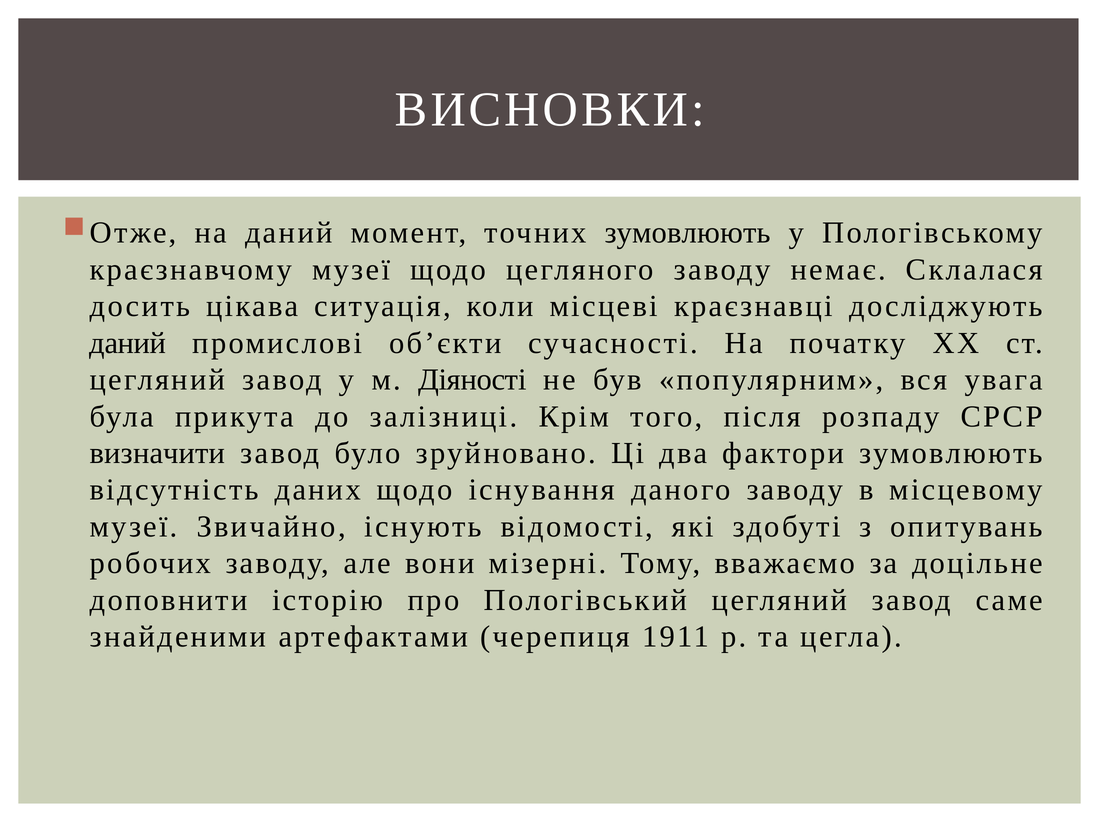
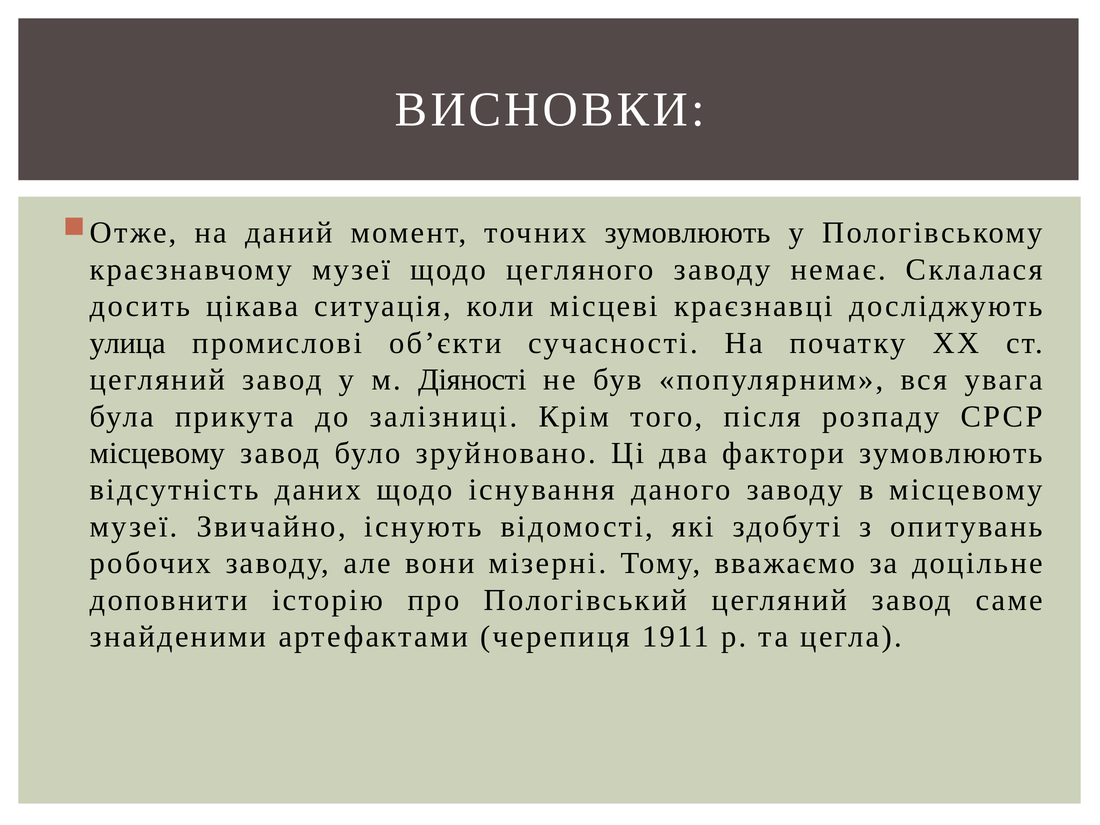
даний at (128, 343): даний -> улица
визначити at (157, 453): визначити -> місцевому
